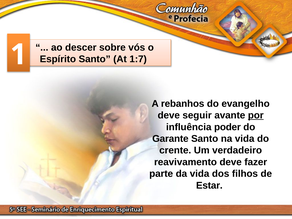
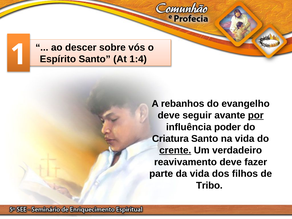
1:7: 1:7 -> 1:4
Garante: Garante -> Criatura
crente underline: none -> present
Estar: Estar -> Tribo
